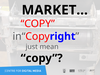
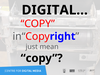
MARKET…: MARKET… -> DIGITAL…
